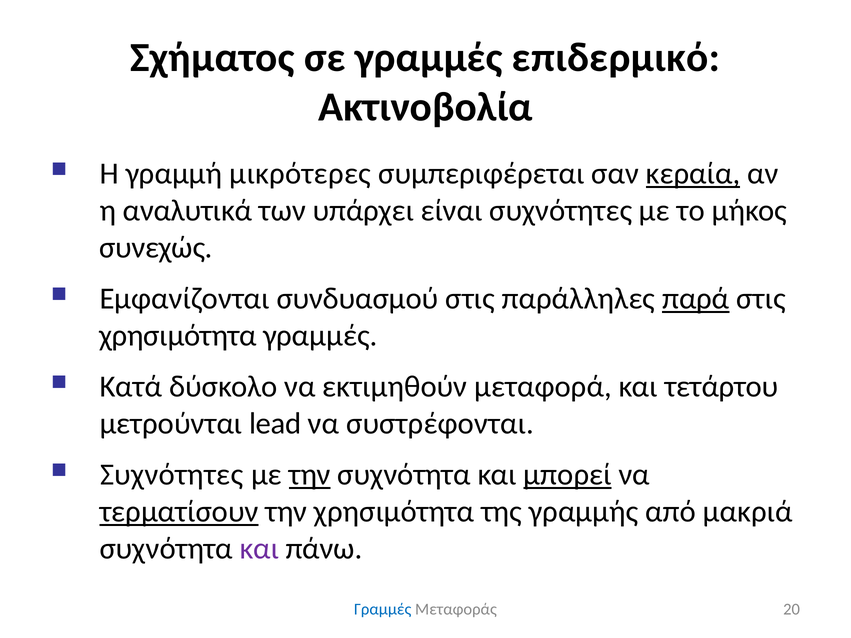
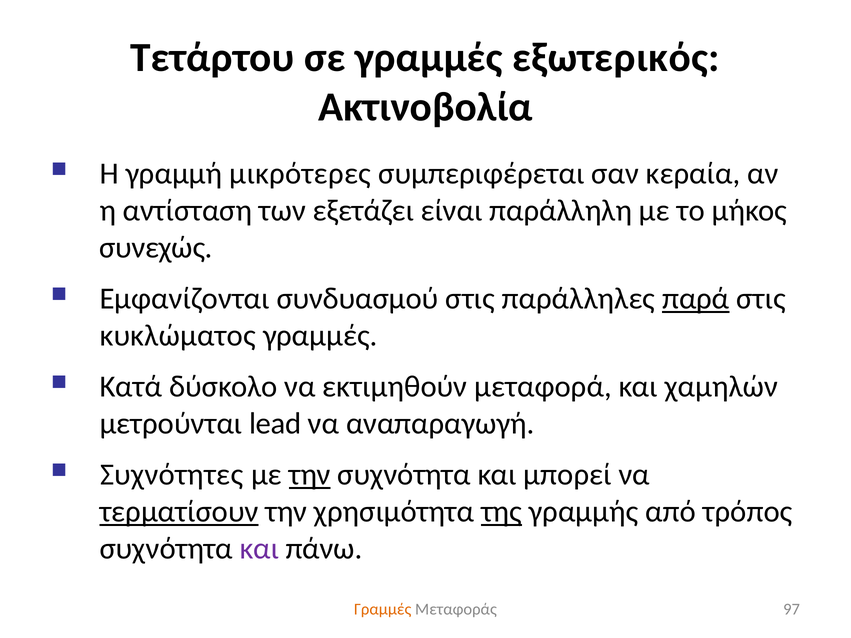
Σχήματος: Σχήματος -> Τετάρτου
επιδερμικό: επιδερμικό -> εξωτερικός
κεραία underline: present -> none
αναλυτικά: αναλυτικά -> αντίσταση
υπάρχει: υπάρχει -> εξετάζει
είναι συχνότητες: συχνότητες -> παράλληλη
χρησιμότητα at (178, 336): χρησιμότητα -> κυκλώματος
τετάρτου: τετάρτου -> χαμηλών
συστρέφονται: συστρέφονται -> αναπαραγωγή
μπορεί underline: present -> none
της underline: none -> present
μακριά: μακριά -> τρόπος
Γραμμές at (383, 610) colour: blue -> orange
20: 20 -> 97
